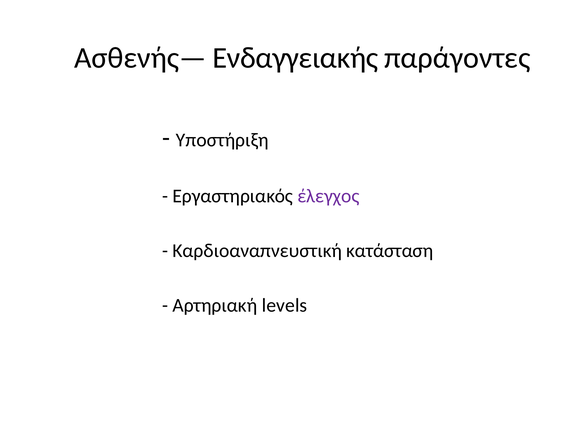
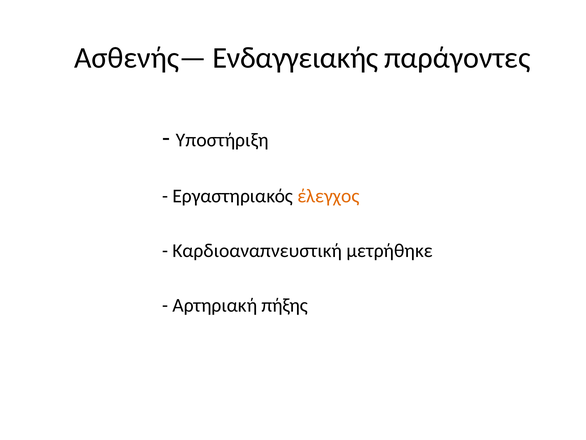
έλεγχος colour: purple -> orange
κατάσταση: κατάσταση -> μετρήθηκε
levels: levels -> πήξης
